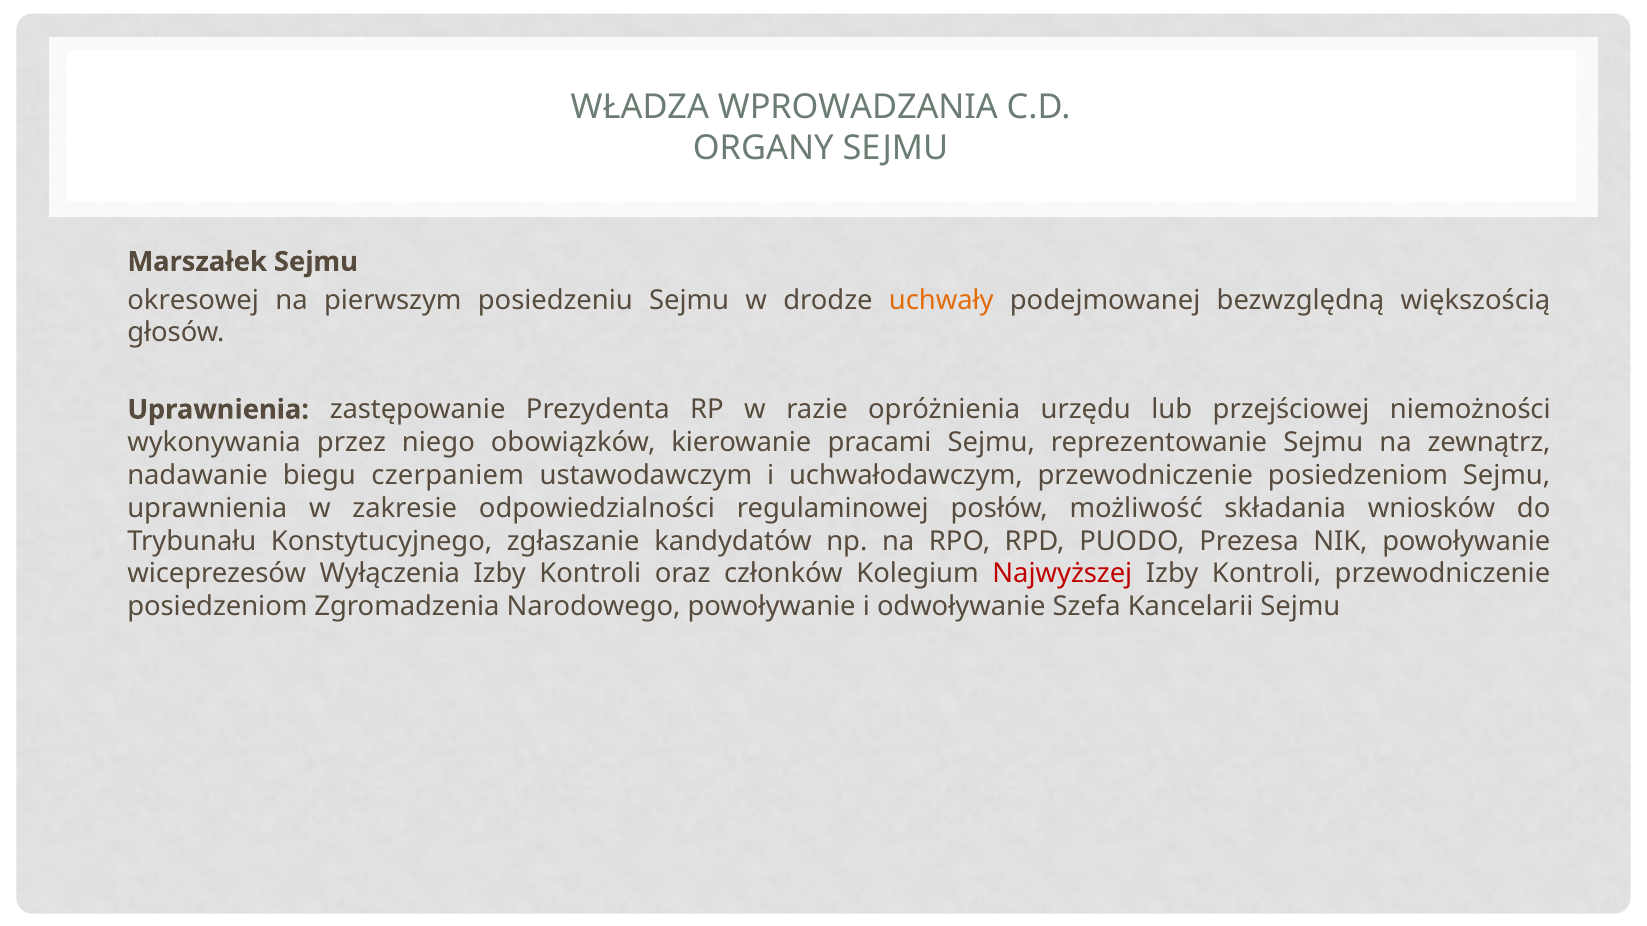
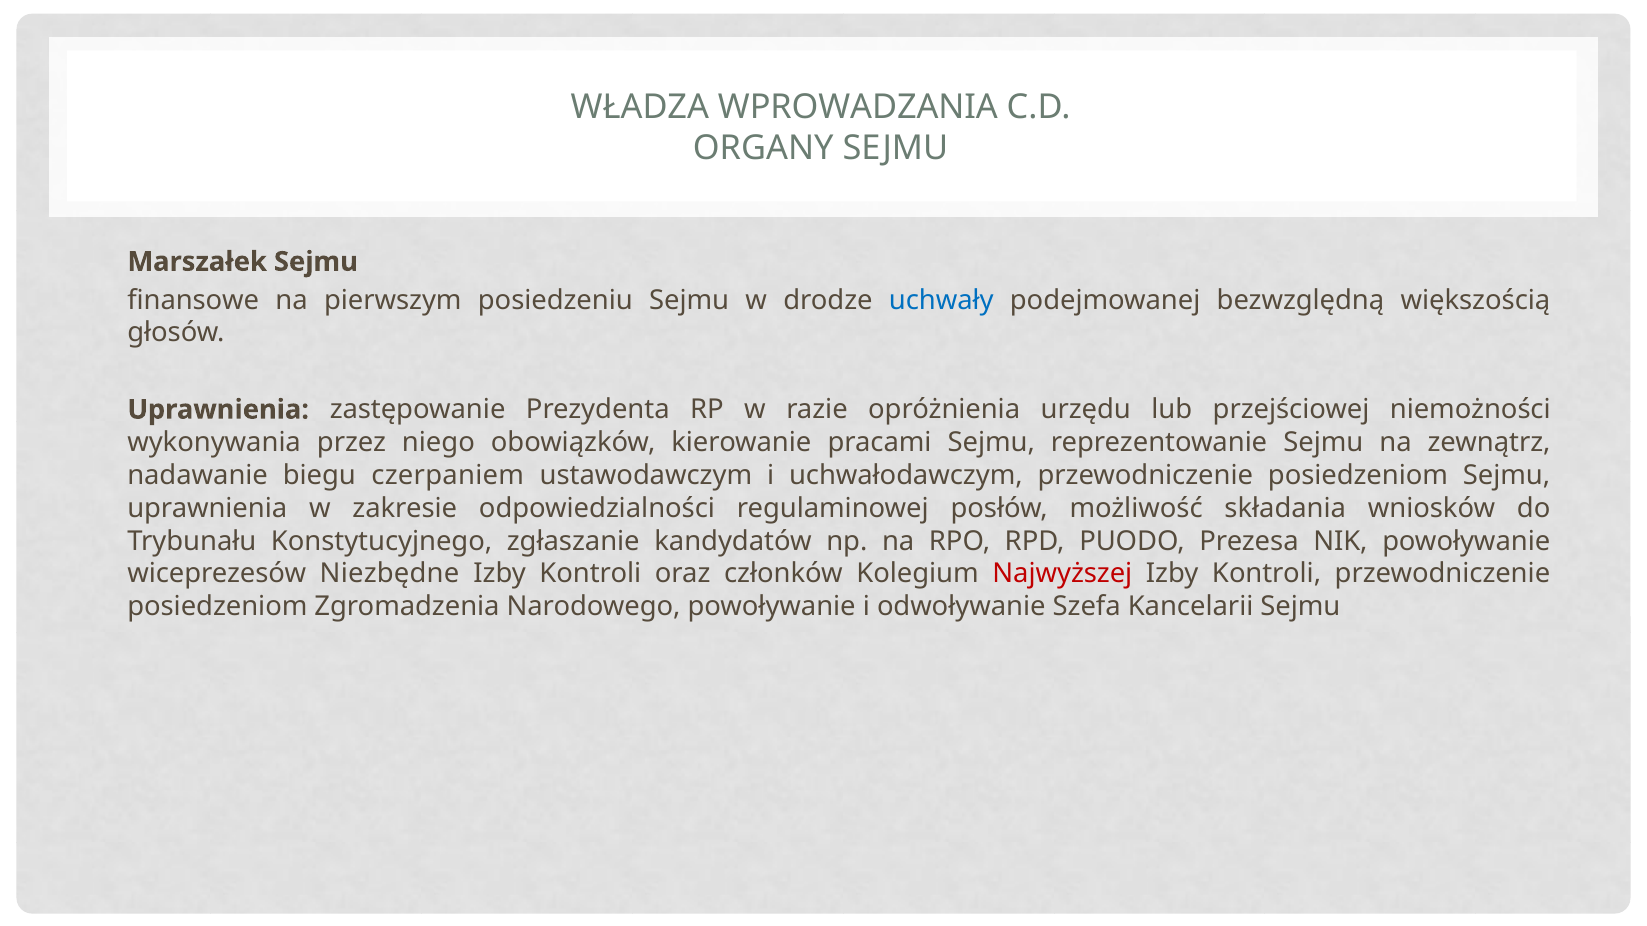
okresowej: okresowej -> finansowe
uchwały colour: orange -> blue
Wyłączenia: Wyłączenia -> Niezbędne
